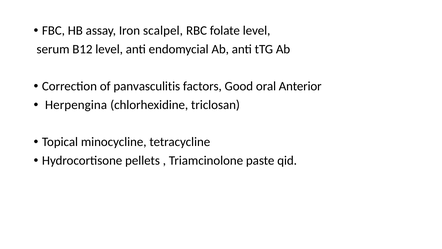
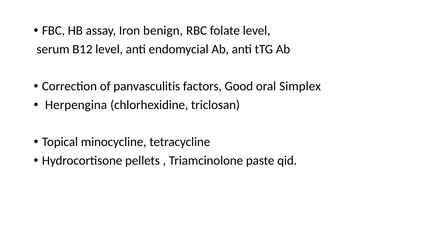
scalpel: scalpel -> benign
Anterior: Anterior -> Simplex
